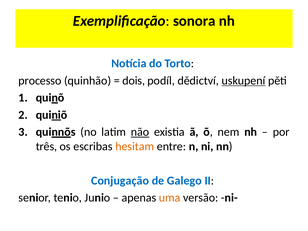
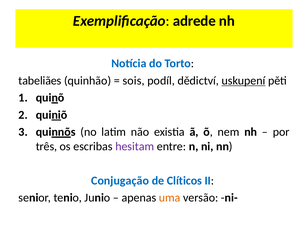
sonora: sonora -> adrede
processo: processo -> tabeliães
dois: dois -> sois
não underline: present -> none
hesitam colour: orange -> purple
Galego: Galego -> Clíticos
